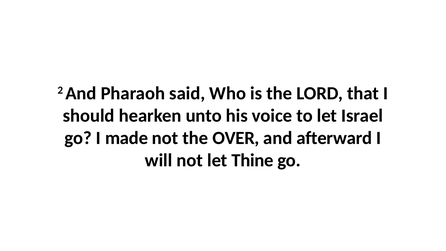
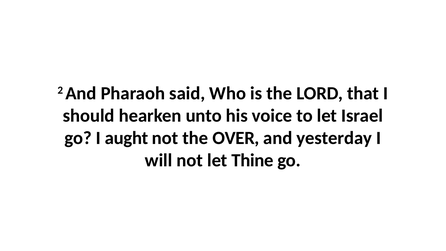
made: made -> aught
afterward: afterward -> yesterday
